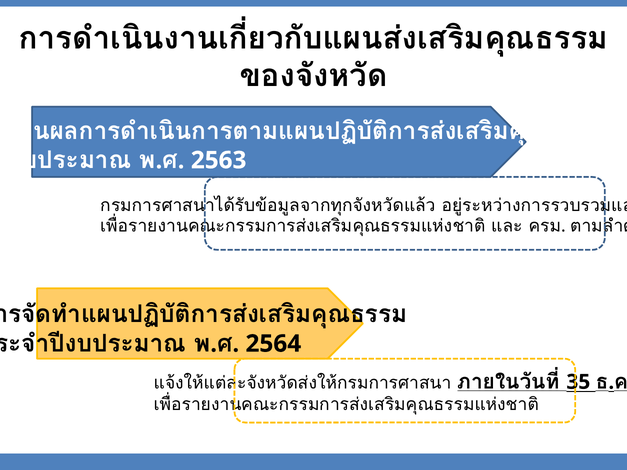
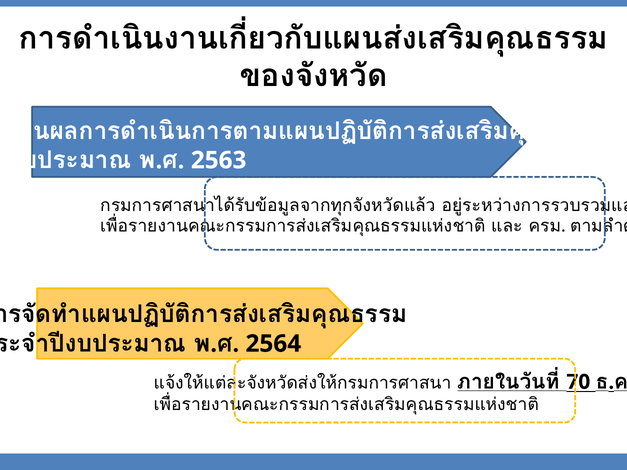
35: 35 -> 70
